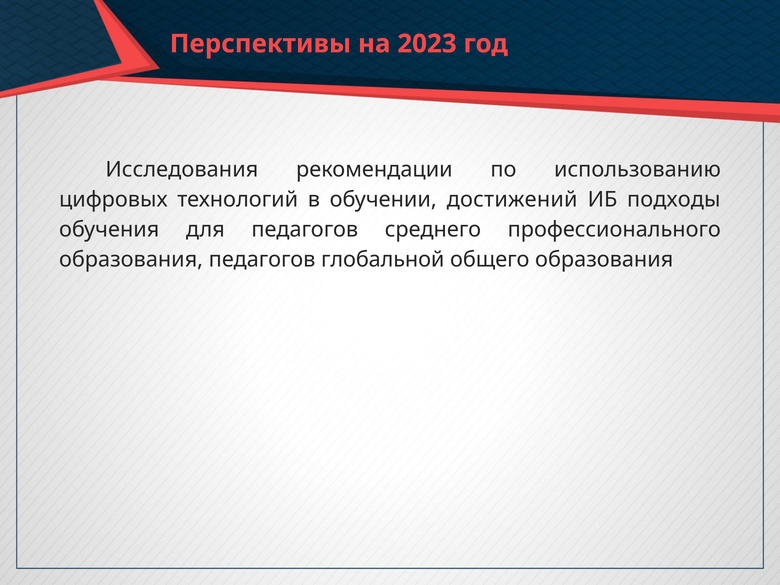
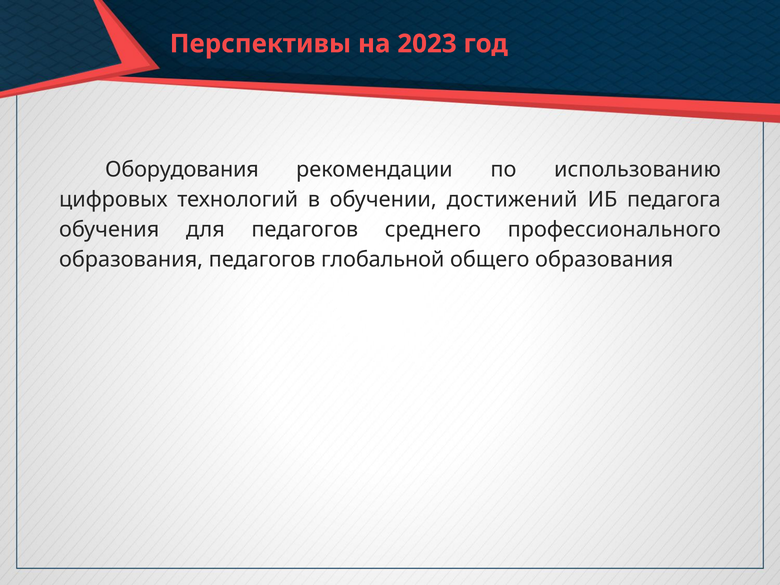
Исследования: Исследования -> Оборудования
подходы: подходы -> педагога
